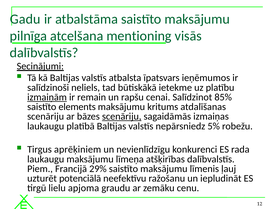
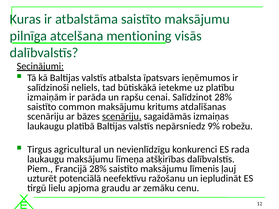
Gadu: Gadu -> Kuras
izmaiņām underline: present -> none
remain: remain -> parāda
Salīdzinot 85%: 85% -> 28%
elements: elements -> common
5%: 5% -> 9%
aprēķiniem: aprēķiniem -> agricultural
Francijā 29%: 29% -> 28%
